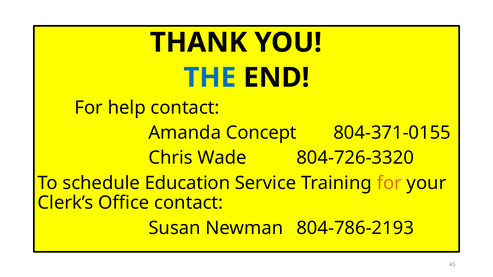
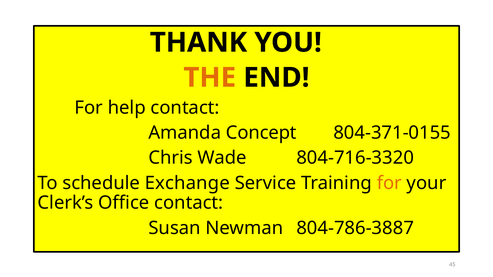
THE colour: blue -> orange
804-726-3320: 804-726-3320 -> 804-716-3320
Education: Education -> Exchange
804-786-2193: 804-786-2193 -> 804-786-3887
